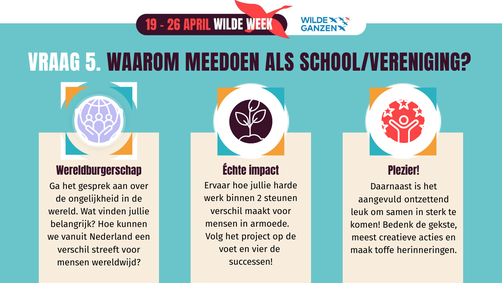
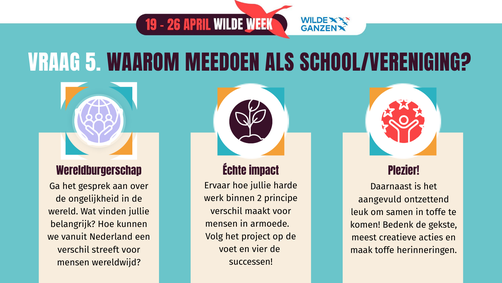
steunen: steunen -> principe
in sterk: sterk -> toffe
